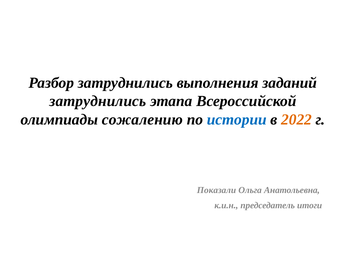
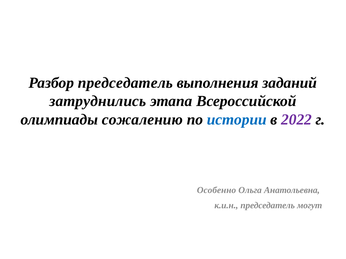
Разбор затруднились: затруднились -> председатель
2022 colour: orange -> purple
Показали: Показали -> Особенно
итоги: итоги -> могут
